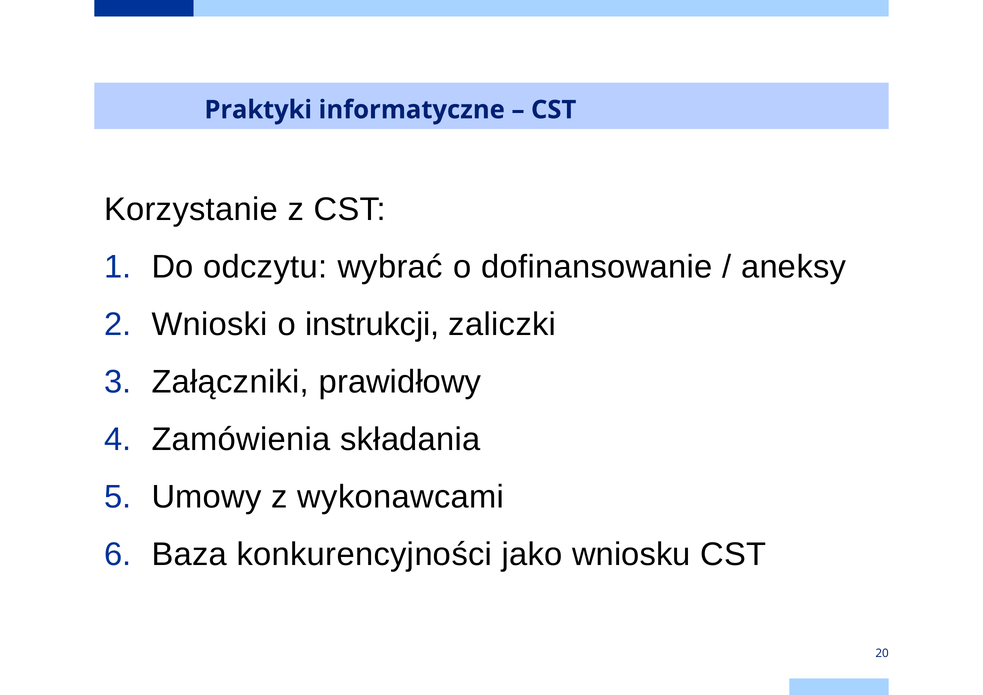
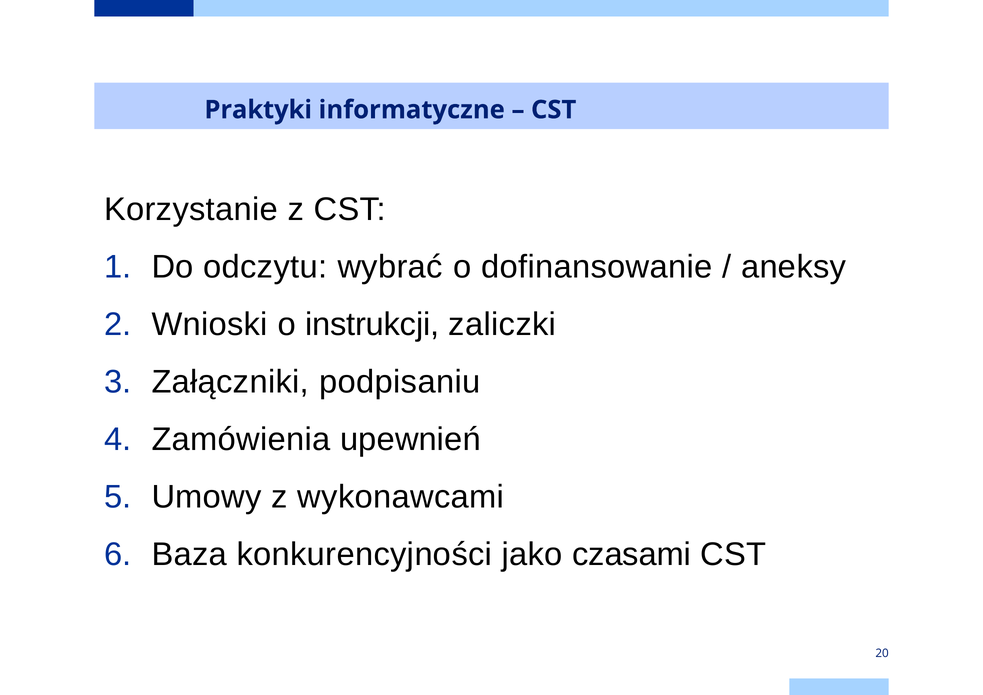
prawidłowy: prawidłowy -> podpisaniu
składania: składania -> upewnień
wniosku: wniosku -> czasami
